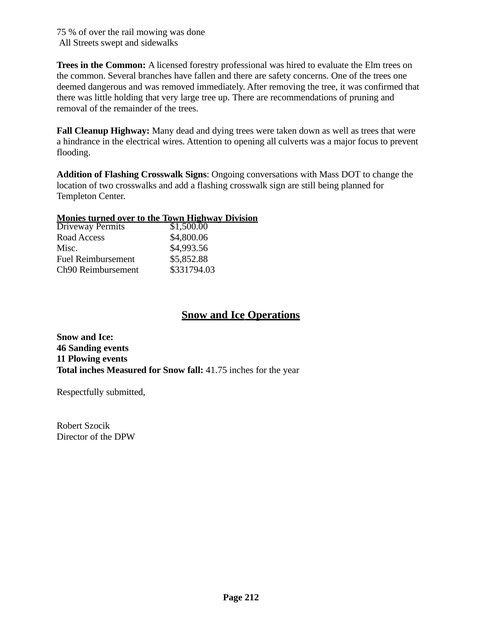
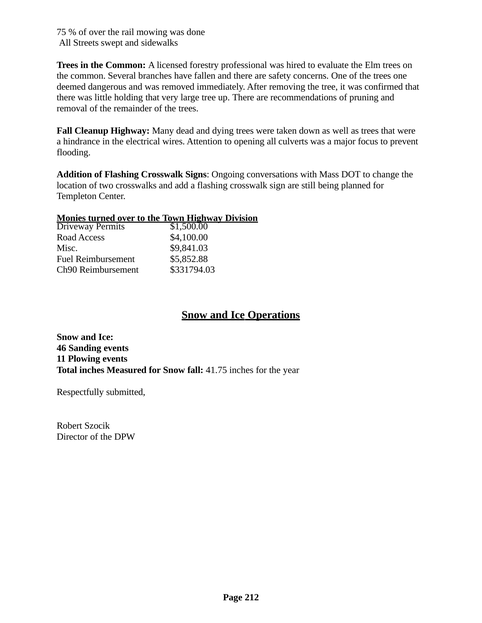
$4,800.06: $4,800.06 -> $4,100.00
$4,993.56: $4,993.56 -> $9,841.03
